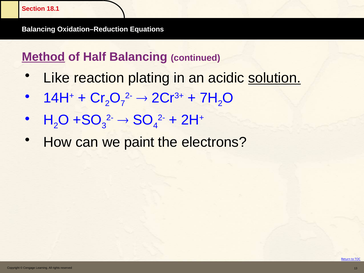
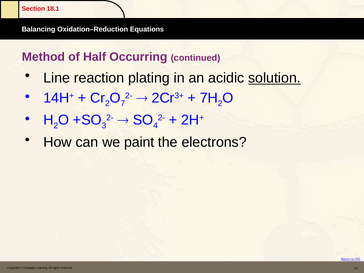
Method underline: present -> none
Half Balancing: Balancing -> Occurring
Like: Like -> Line
